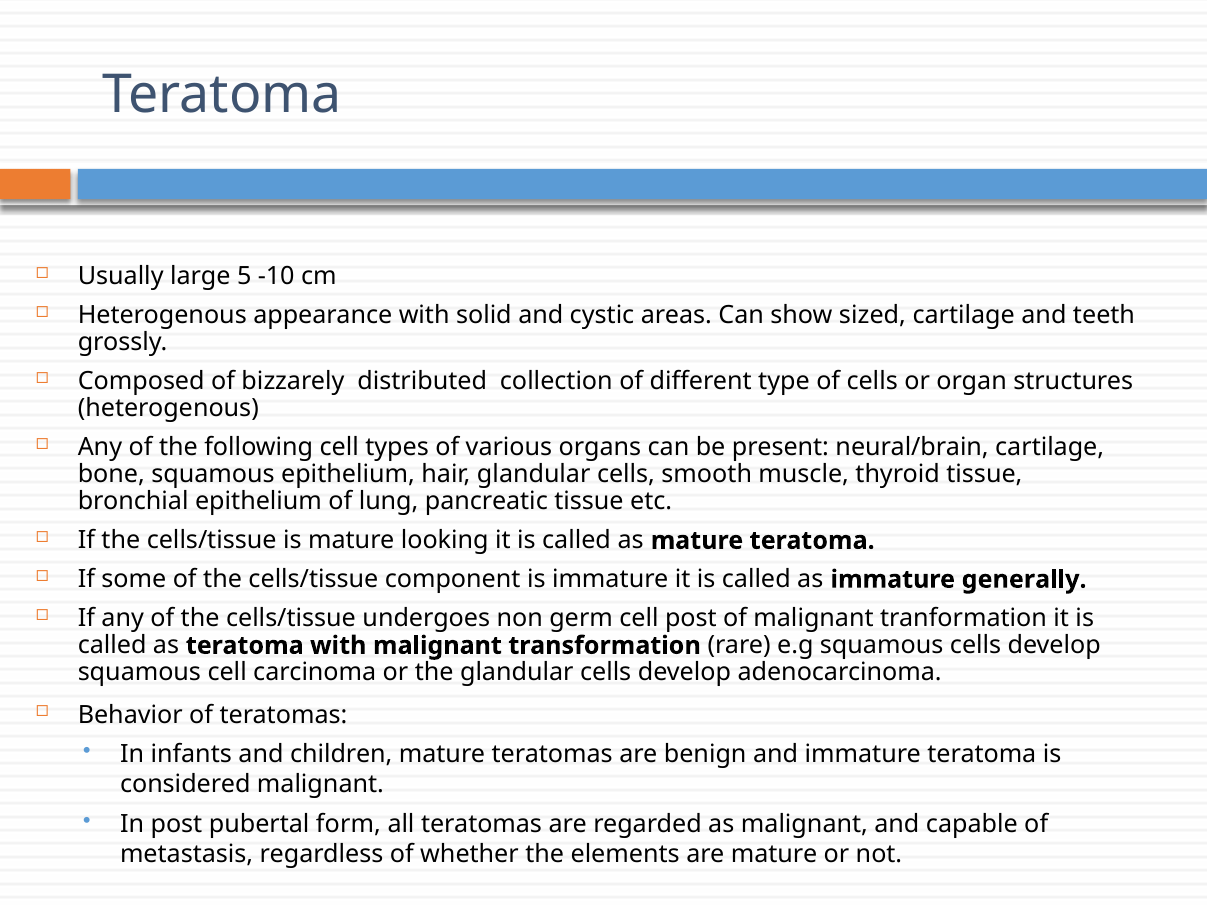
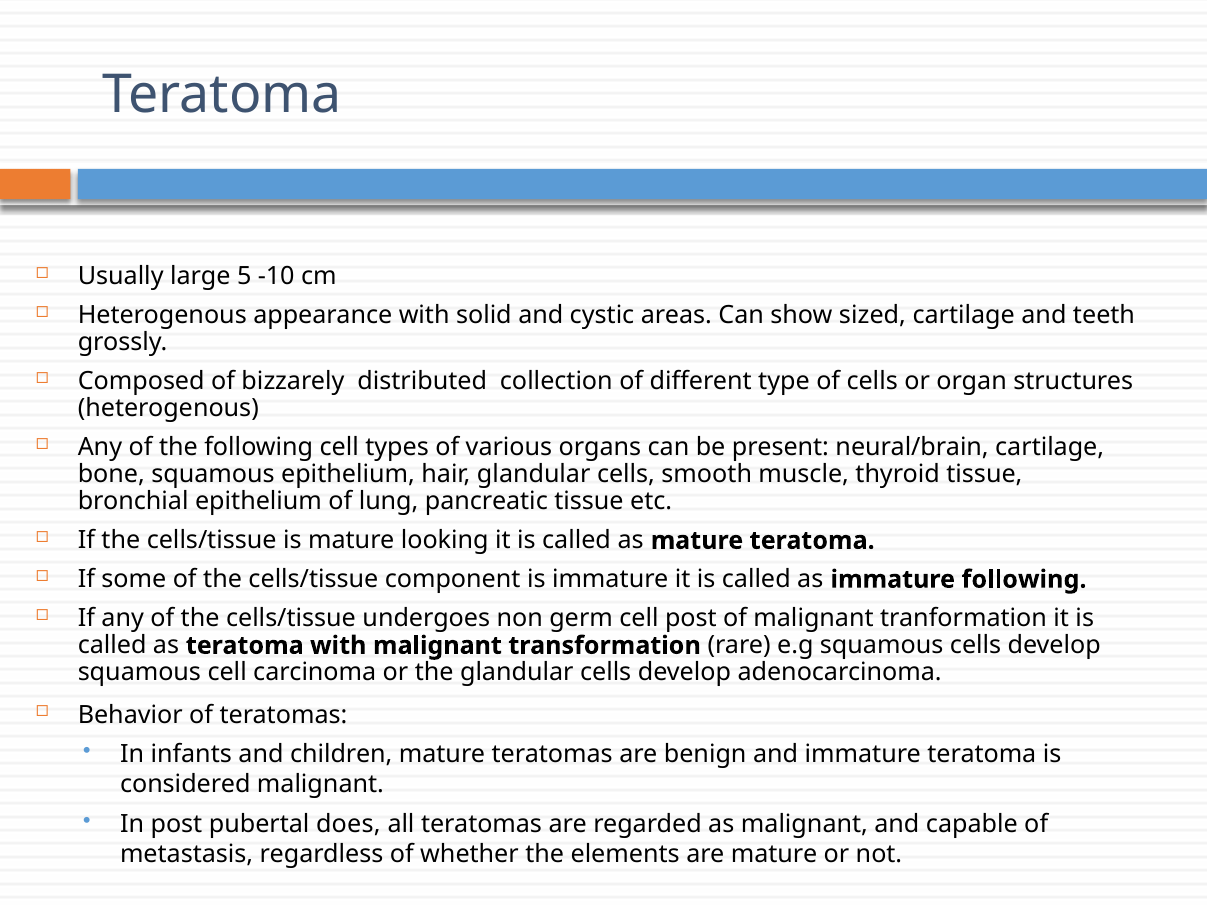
immature generally: generally -> following
form: form -> does
